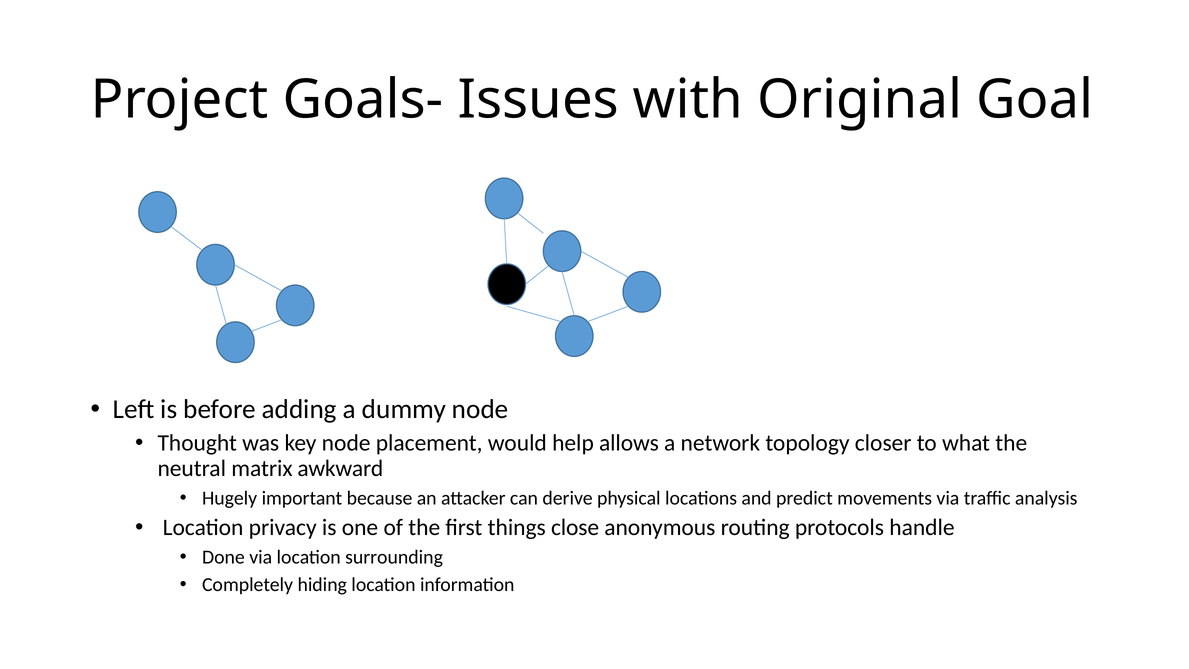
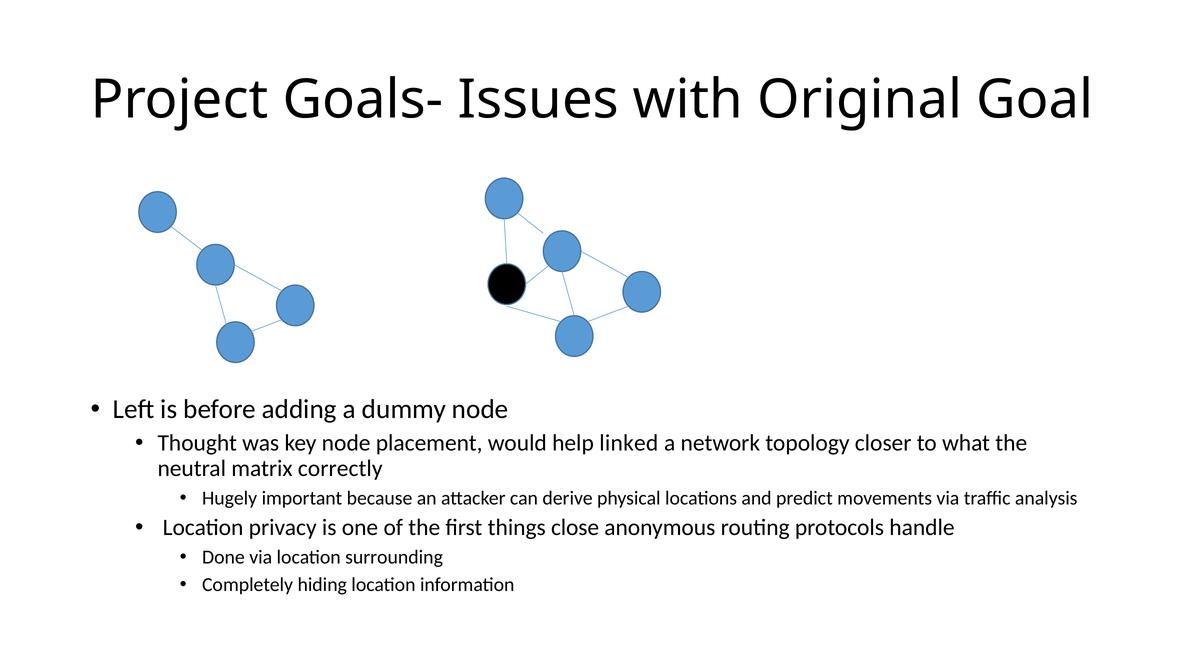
allows: allows -> linked
awkward: awkward -> correctly
